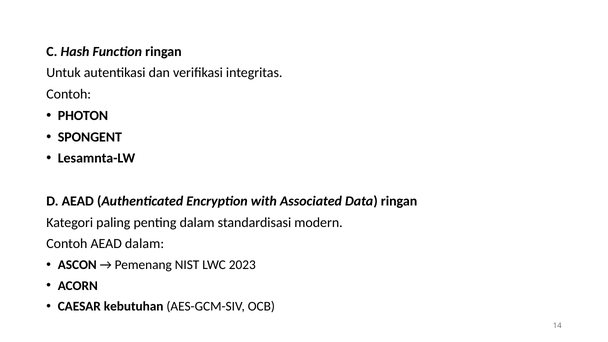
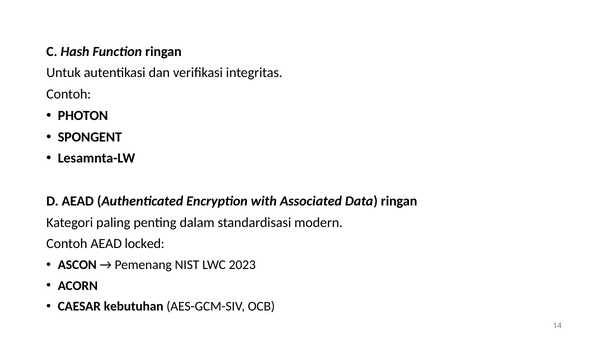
AEAD dalam: dalam -> locked
